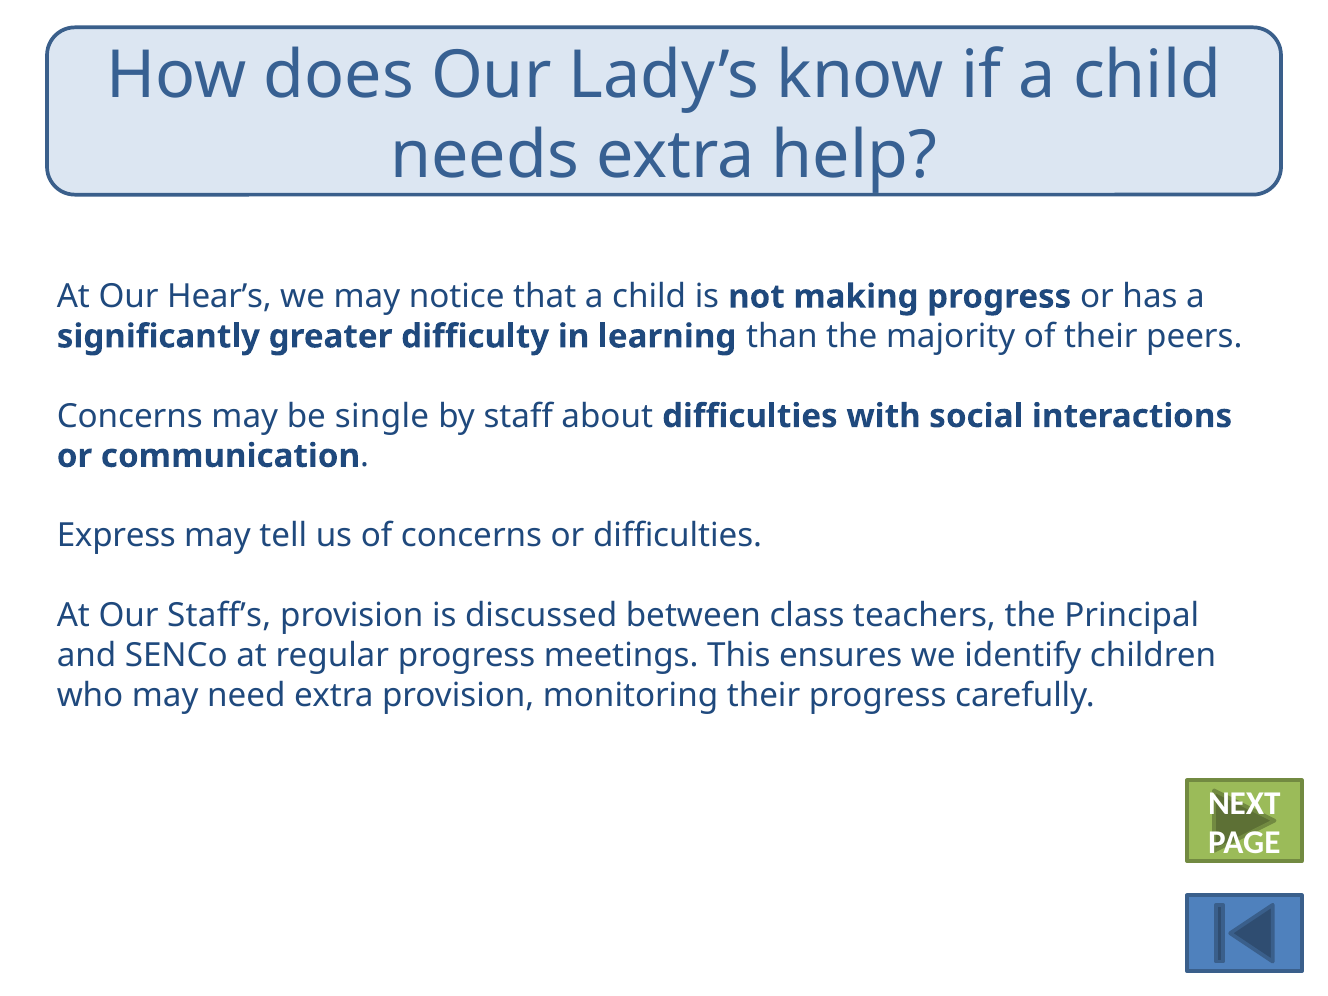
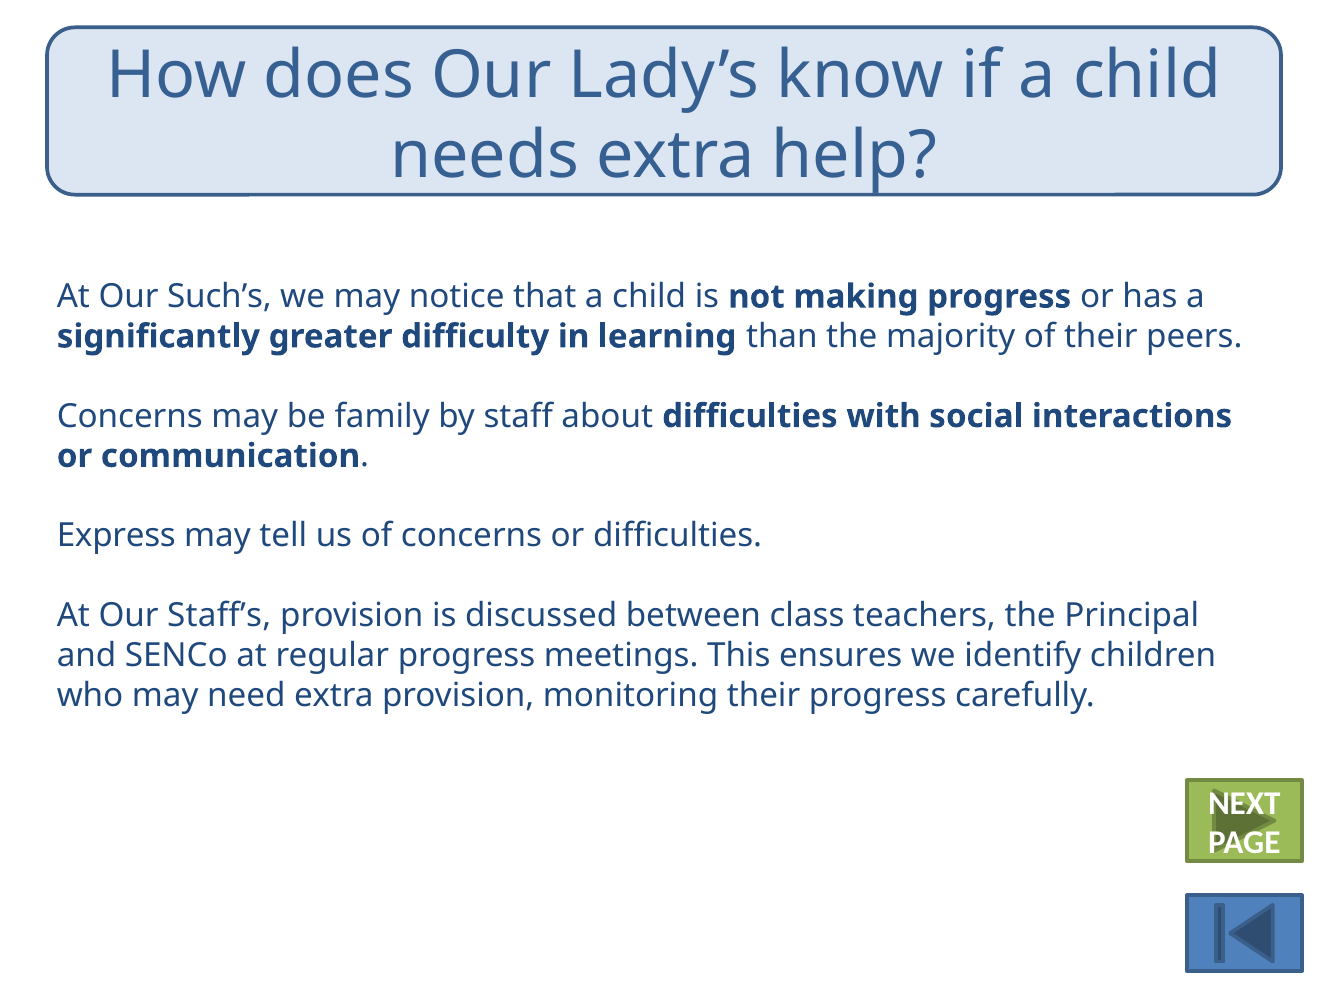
Hear’s: Hear’s -> Such’s
single: single -> family
